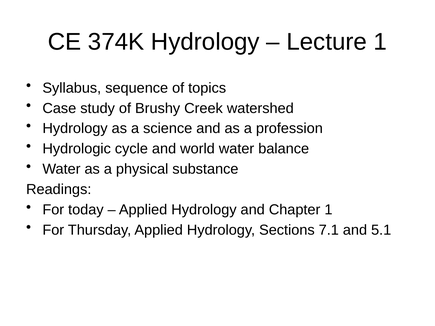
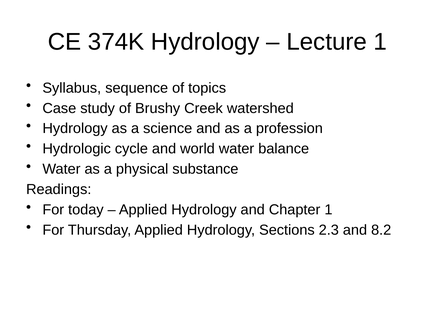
7.1: 7.1 -> 2.3
5.1: 5.1 -> 8.2
